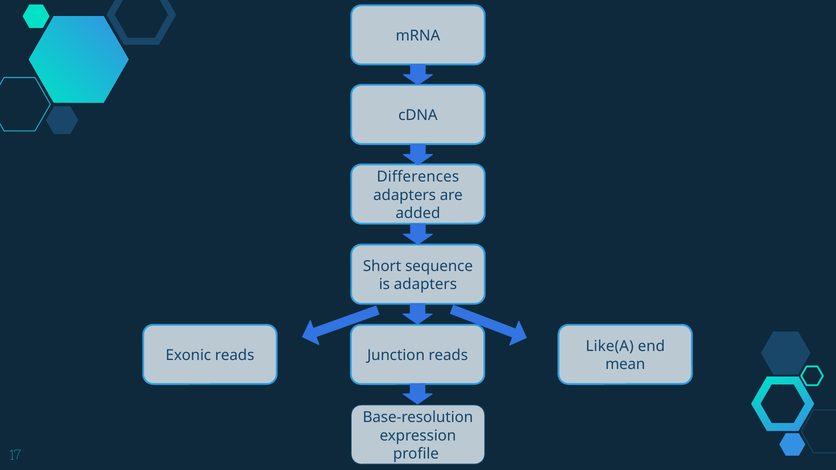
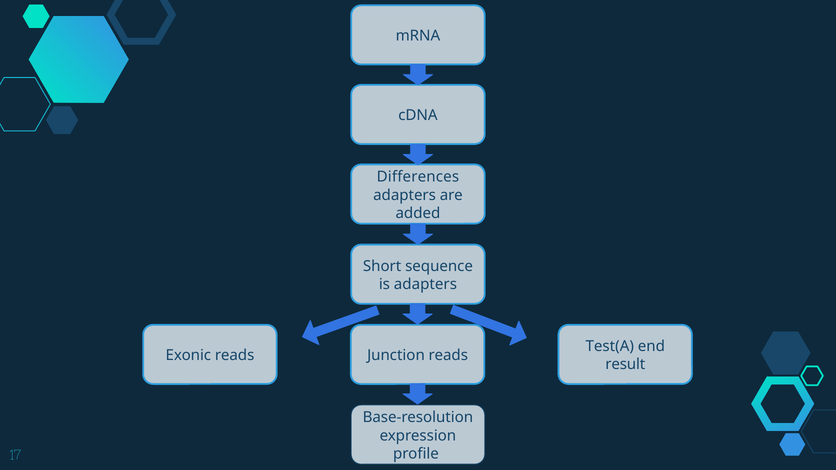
Like(A: Like(A -> Test(A
mean: mean -> result
